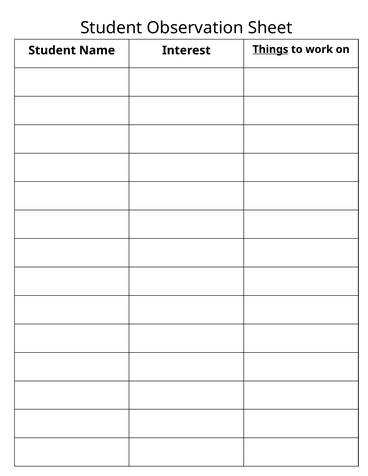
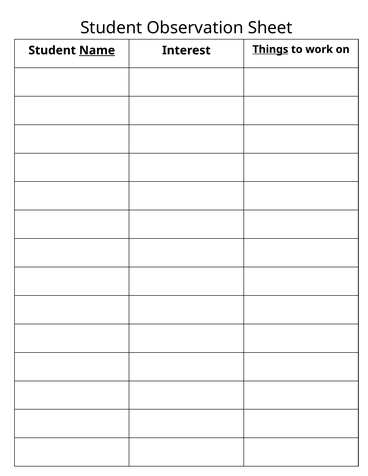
Name underline: none -> present
